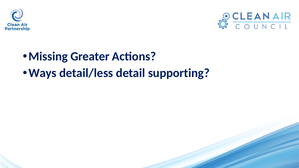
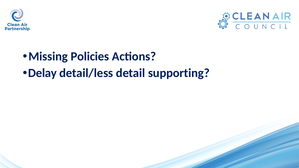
Greater: Greater -> Policies
Ways: Ways -> Delay
